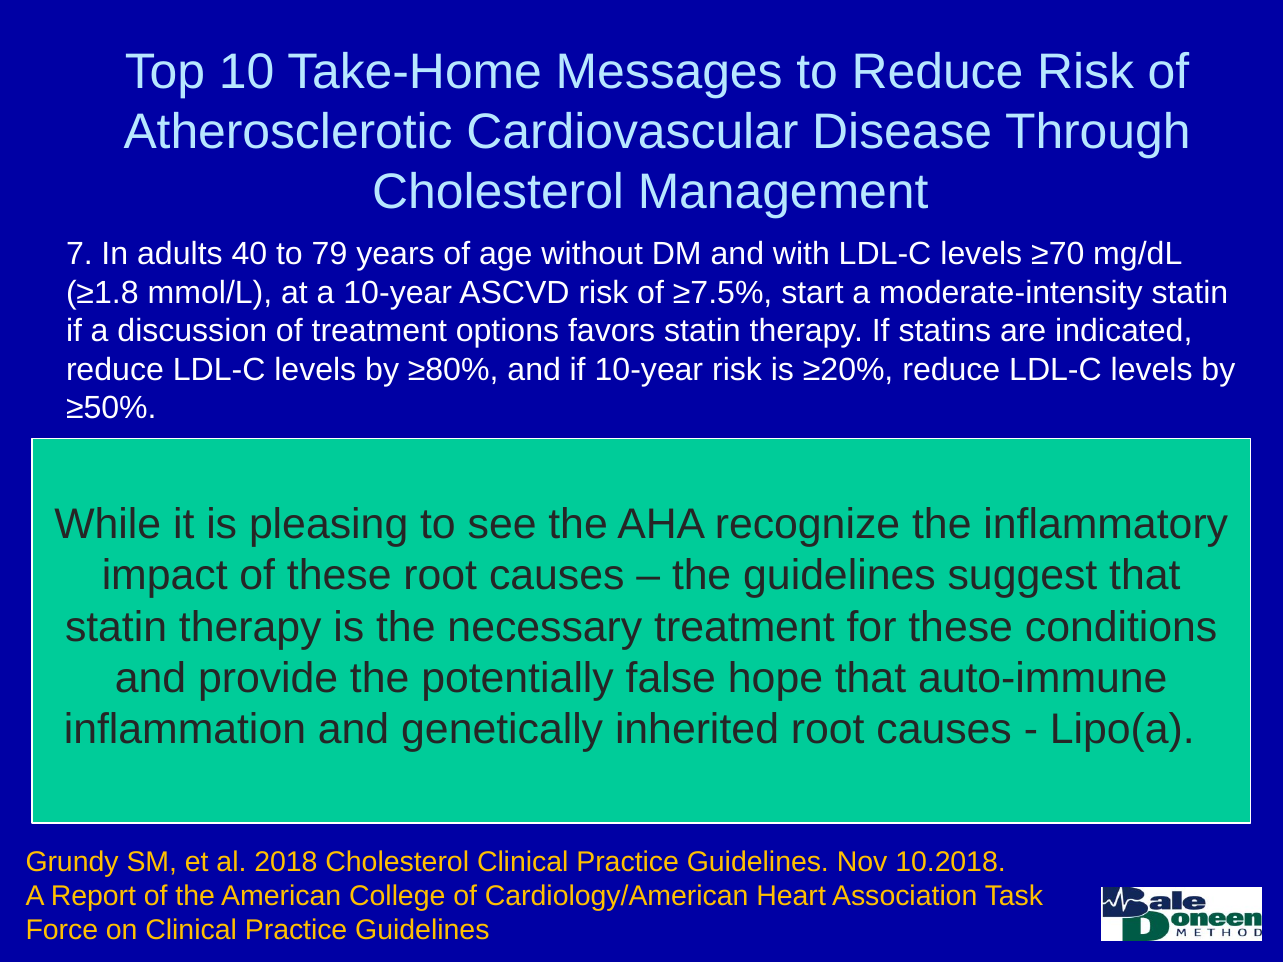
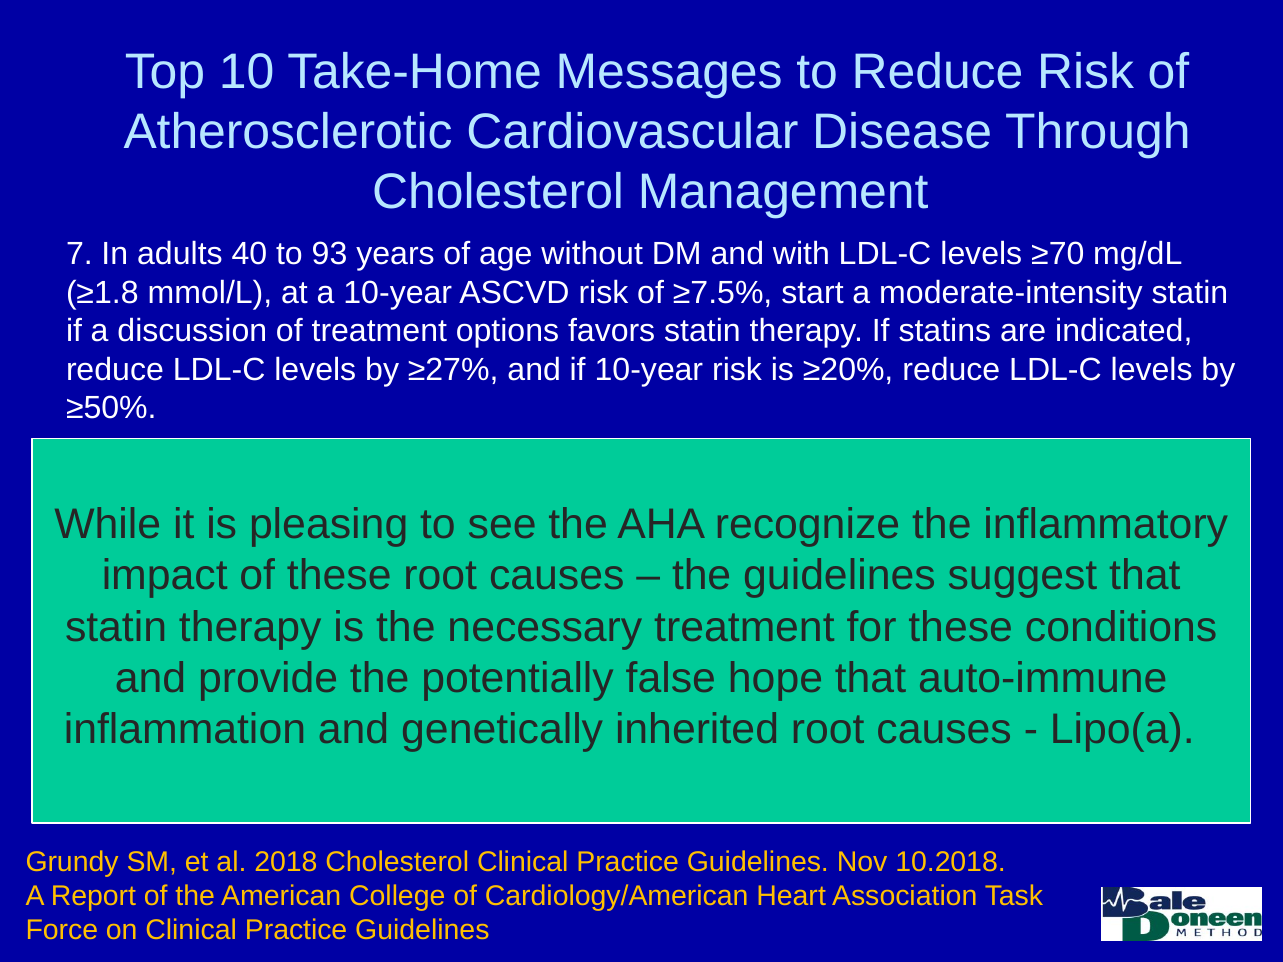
79: 79 -> 93
≥80%: ≥80% -> ≥27%
